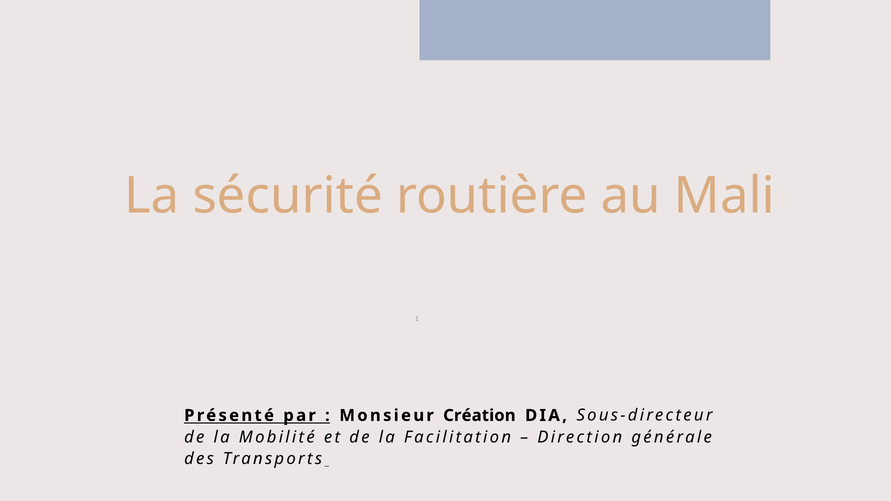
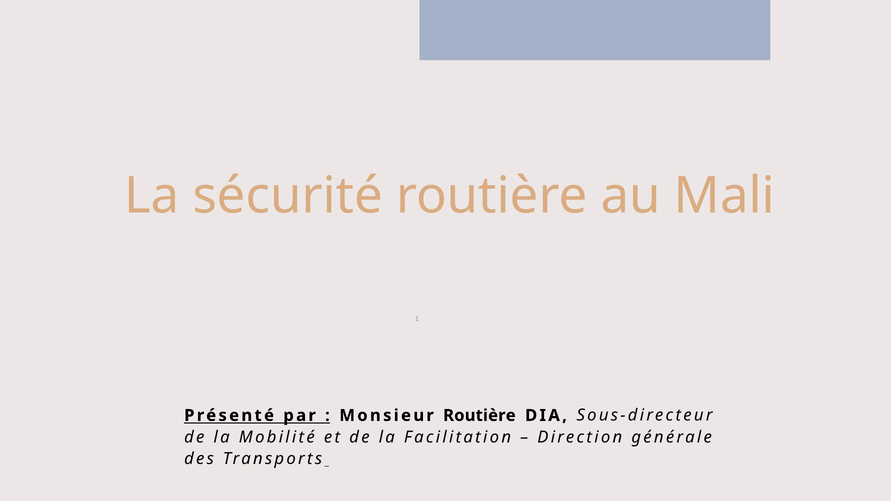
Monsieur Création: Création -> Routière
